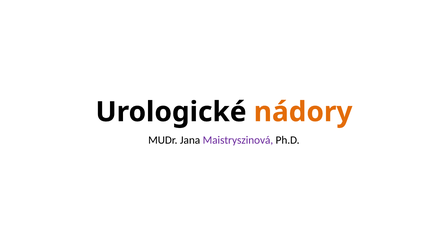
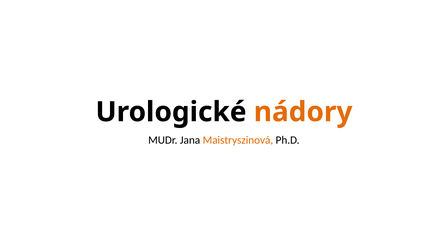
Maistryszinová colour: purple -> orange
